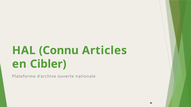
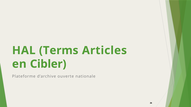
Connu: Connu -> Terms
